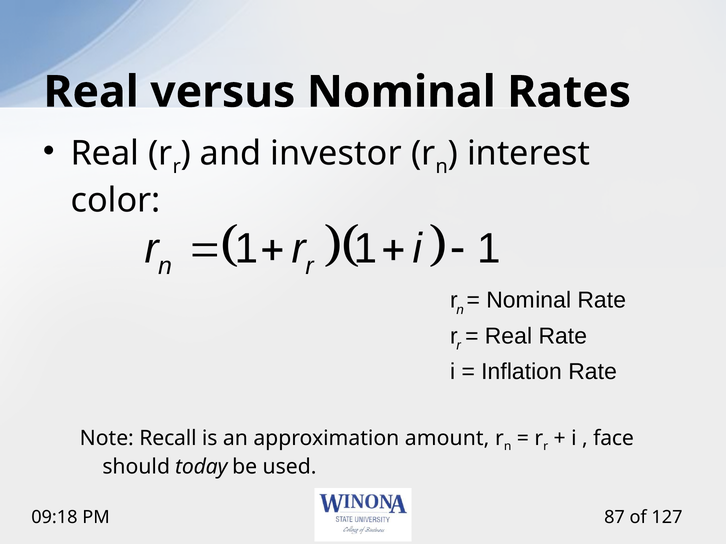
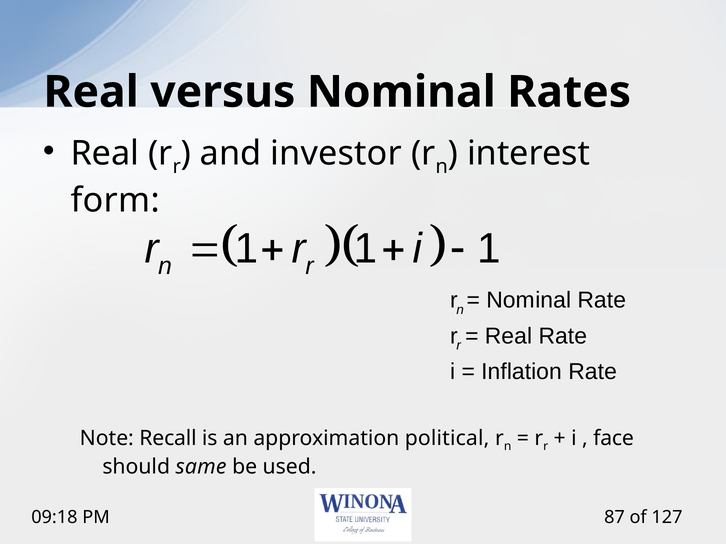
color: color -> form
amount: amount -> political
today: today -> same
